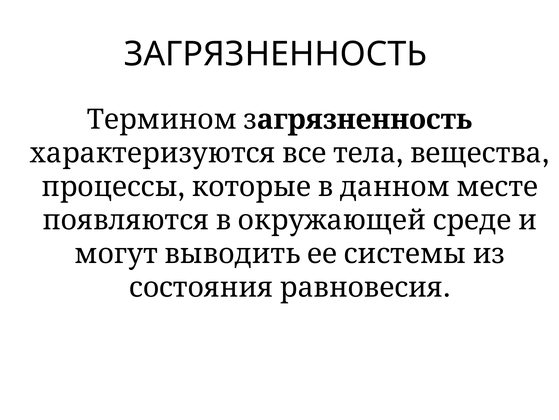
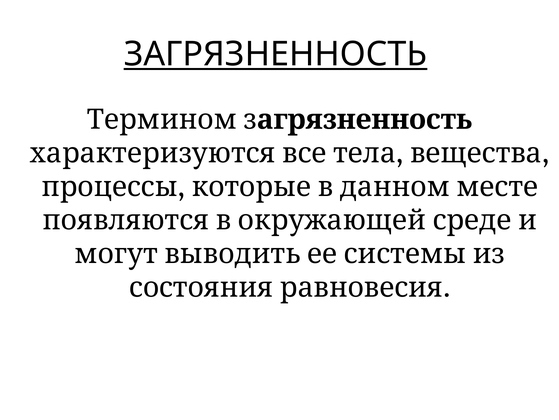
ЗАГРЯЗНЕННОСТЬ underline: none -> present
